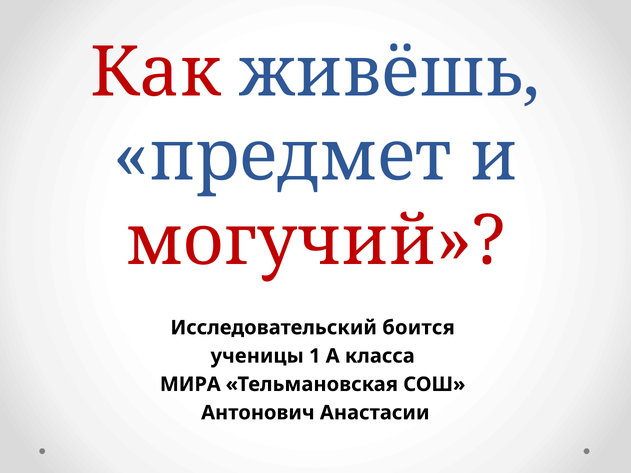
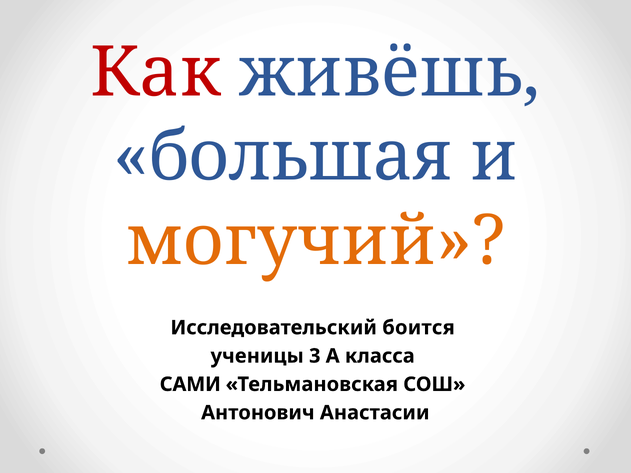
предмет: предмет -> большая
могучий colour: red -> orange
1: 1 -> 3
МИРА: МИРА -> САМИ
